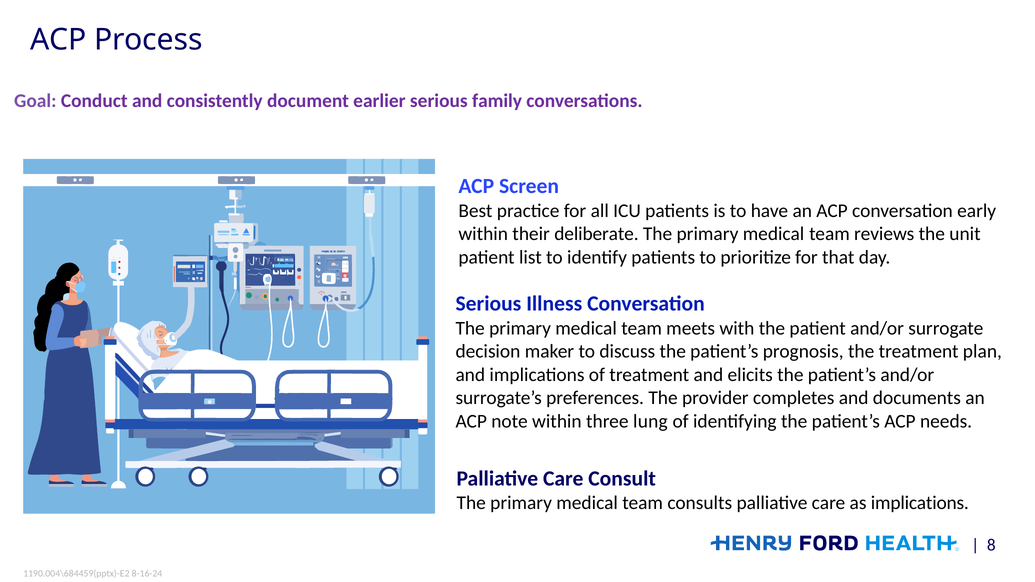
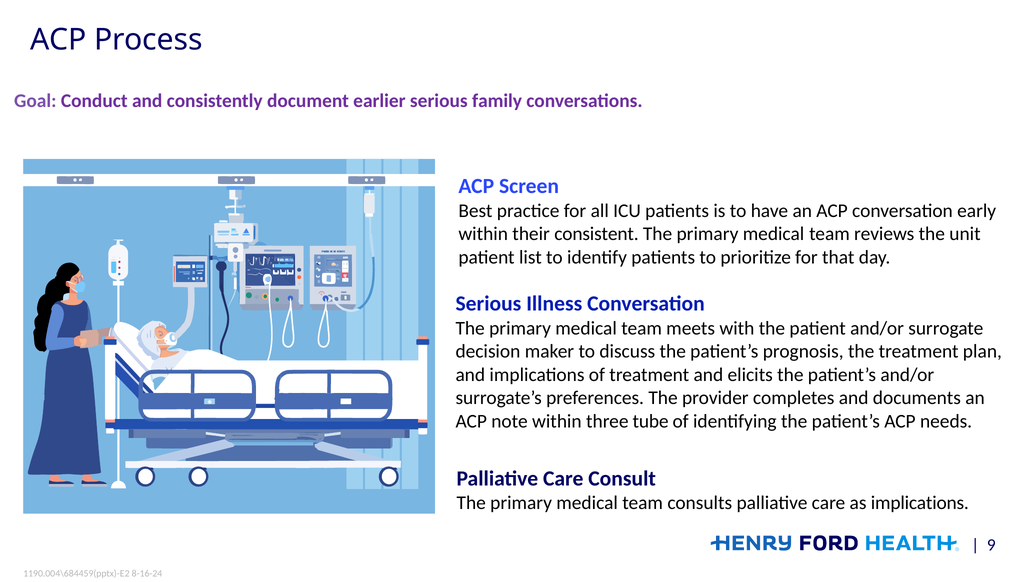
deliberate: deliberate -> consistent
lung: lung -> tube
8: 8 -> 9
